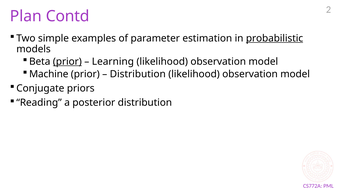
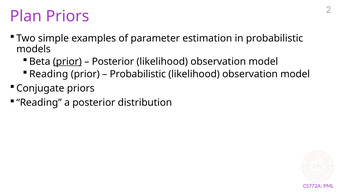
Plan Contd: Contd -> Priors
probabilistic at (275, 38) underline: present -> none
Learning at (113, 61): Learning -> Posterior
Machine at (49, 74): Machine -> Reading
Distribution at (138, 74): Distribution -> Probabilistic
